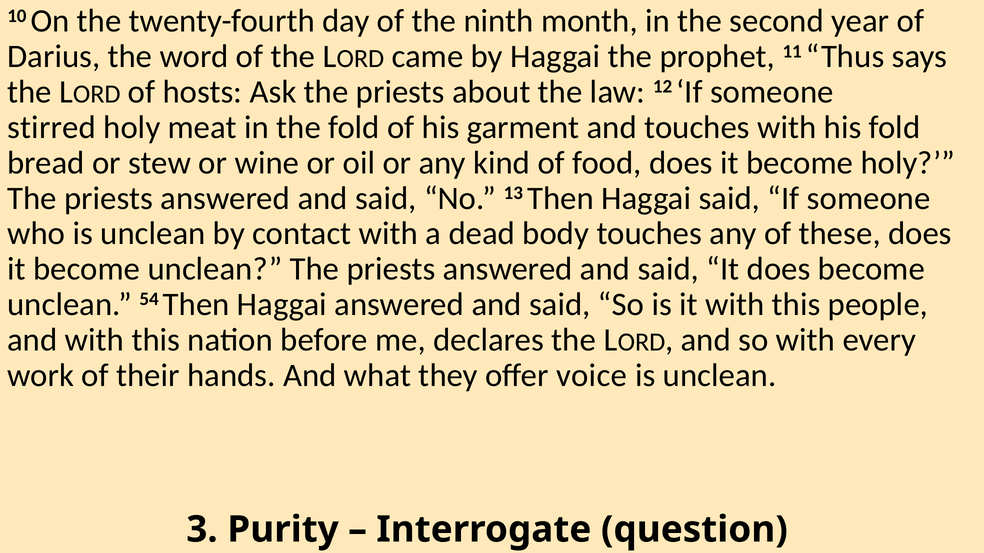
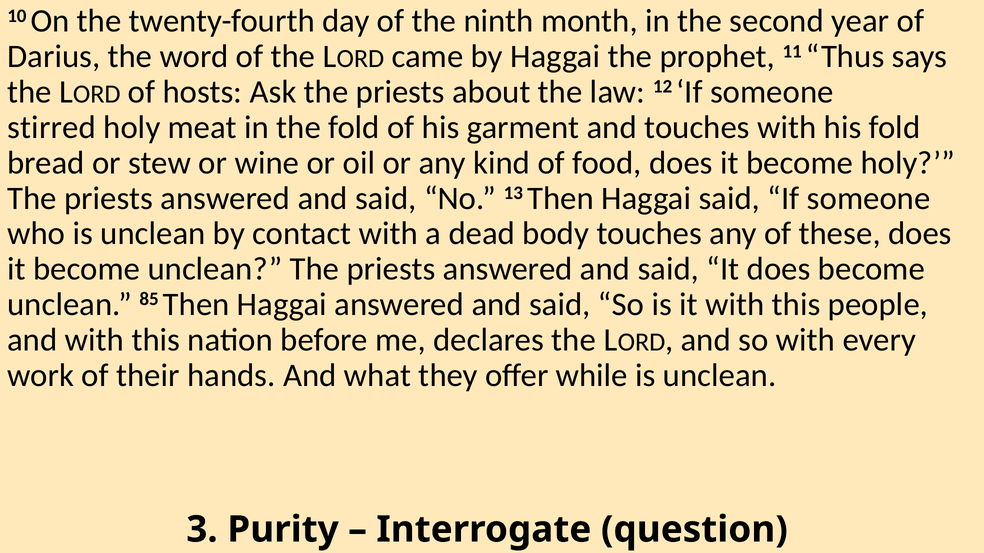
54: 54 -> 85
voice: voice -> while
